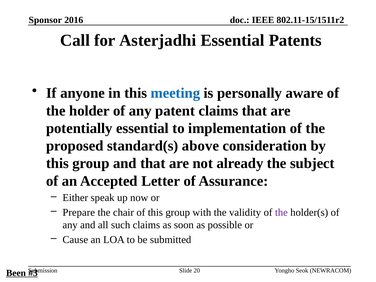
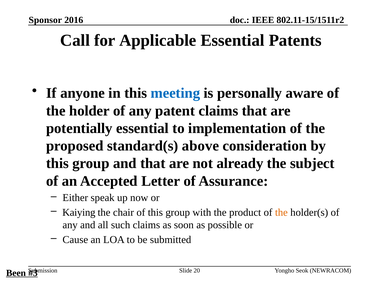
Asterjadhi: Asterjadhi -> Applicable
Prepare: Prepare -> Kaiying
validity: validity -> product
the at (281, 212) colour: purple -> orange
